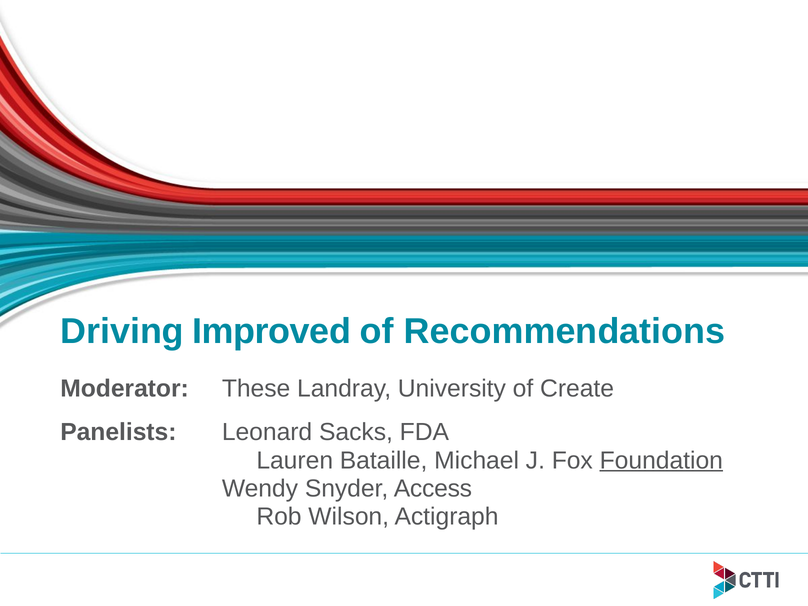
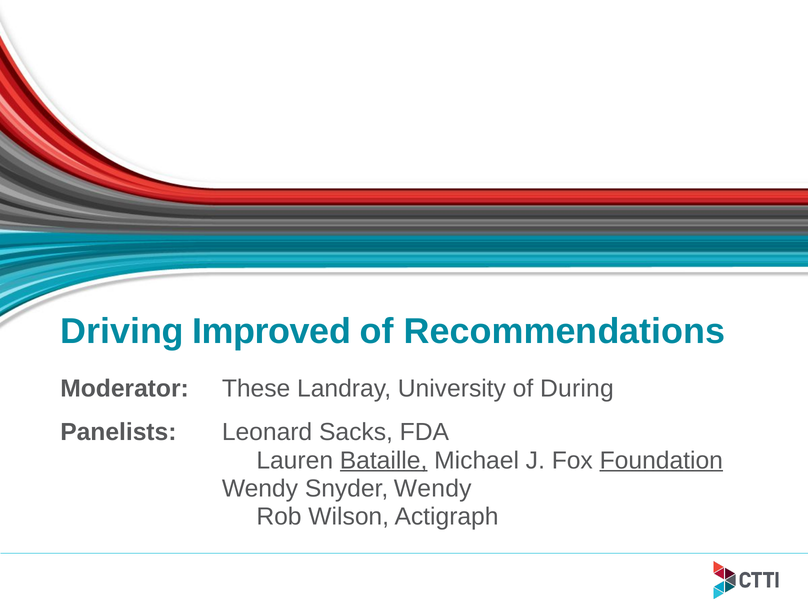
Create: Create -> During
Bataille underline: none -> present
Snyder Access: Access -> Wendy
